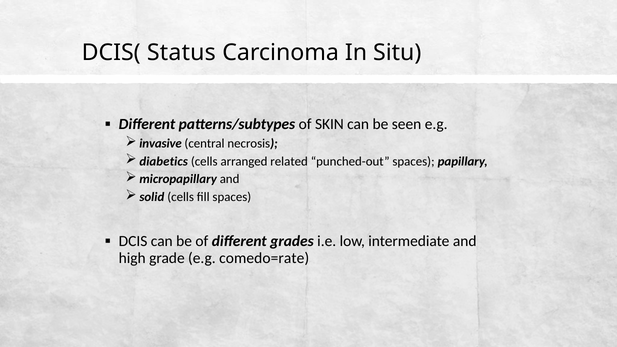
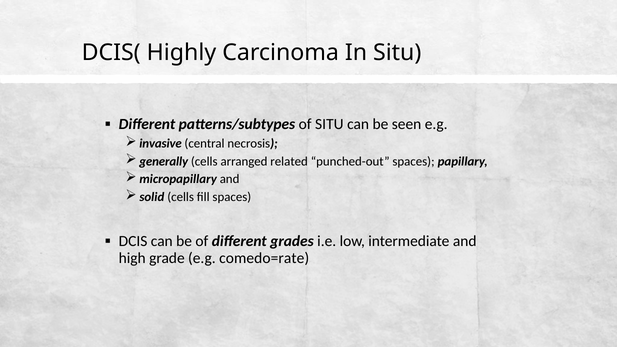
Status: Status -> Highly
of SKIN: SKIN -> SITU
diabetics: diabetics -> generally
